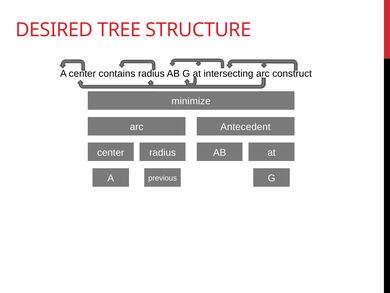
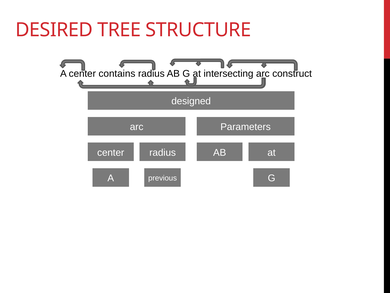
minimize: minimize -> designed
Antecedent: Antecedent -> Parameters
